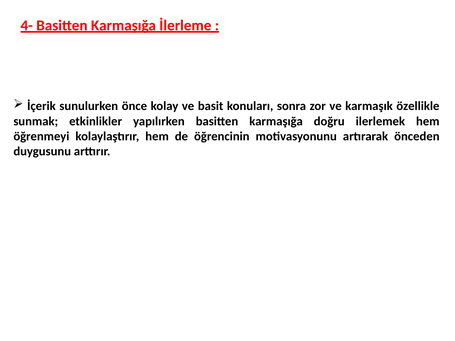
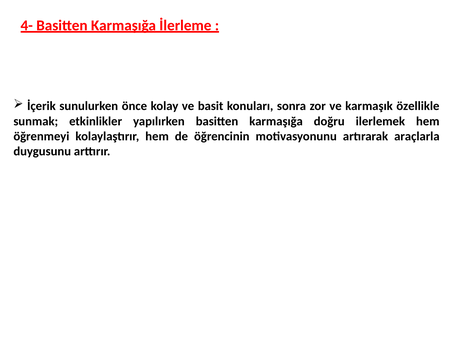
önceden: önceden -> araçlarla
